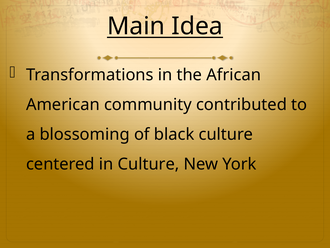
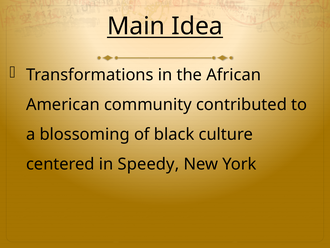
in Culture: Culture -> Speedy
